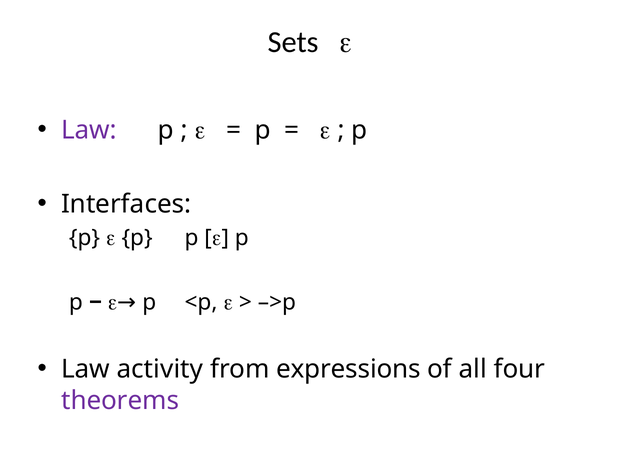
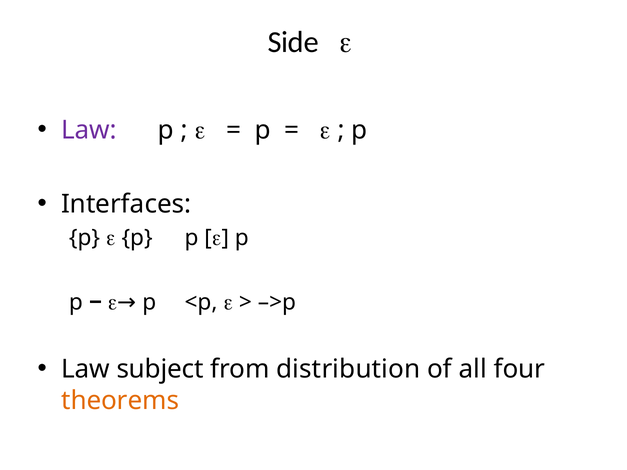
Sets: Sets -> Side
activity: activity -> subject
expressions: expressions -> distribution
theorems colour: purple -> orange
